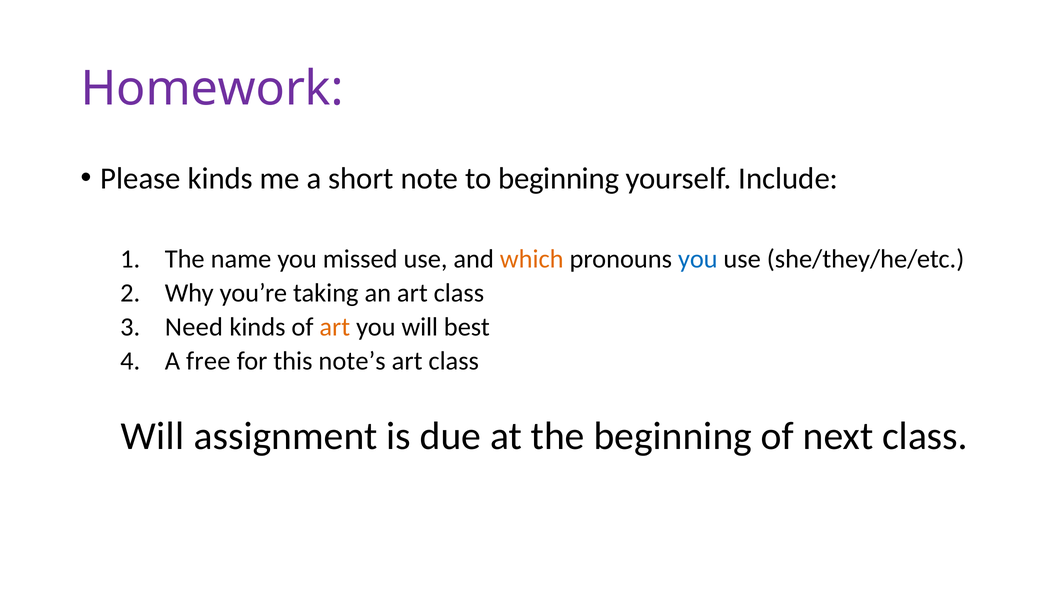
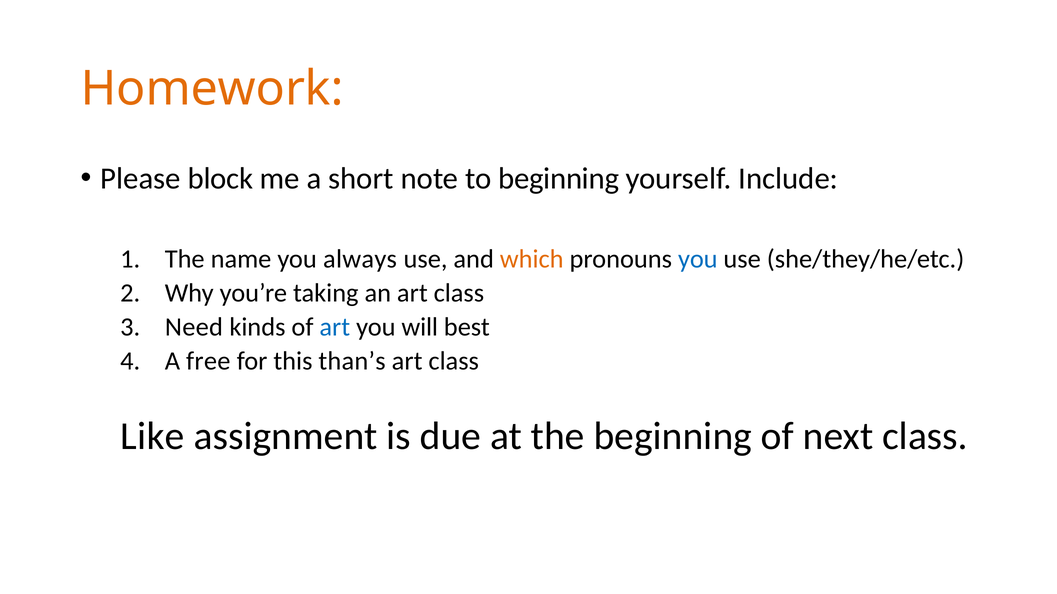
Homework colour: purple -> orange
Please kinds: kinds -> block
missed: missed -> always
art at (335, 328) colour: orange -> blue
note’s: note’s -> than’s
Will at (152, 437): Will -> Like
